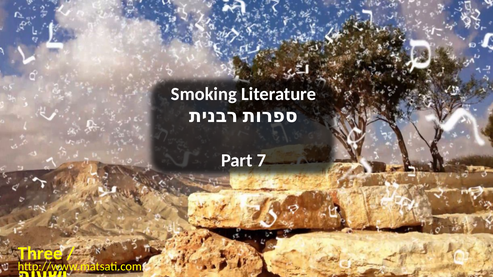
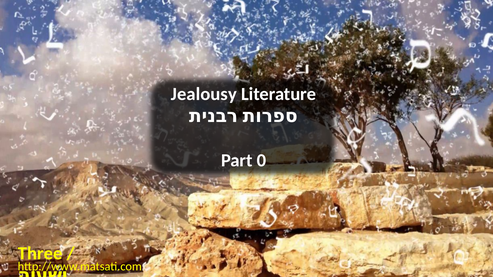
Smoking: Smoking -> Jealousy
7: 7 -> 0
